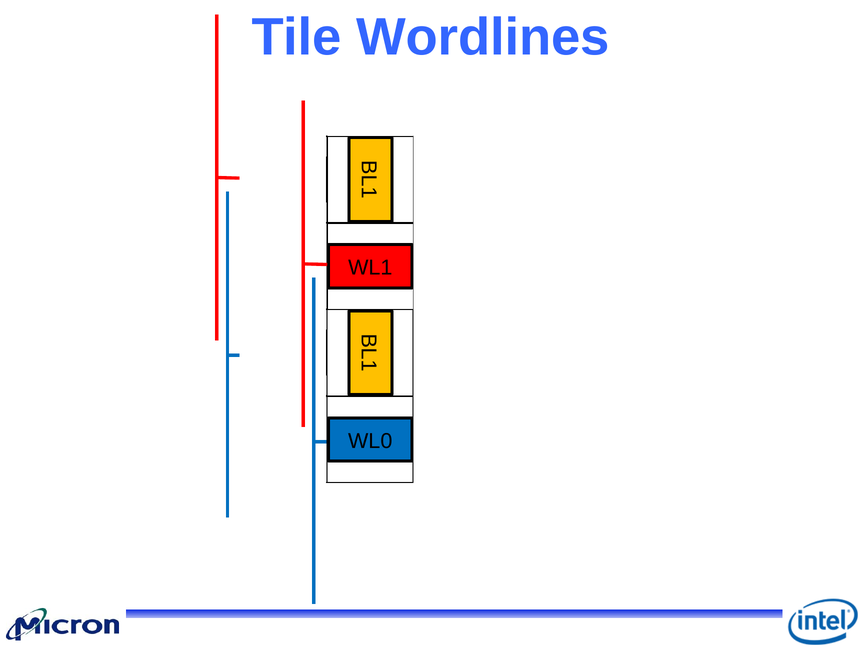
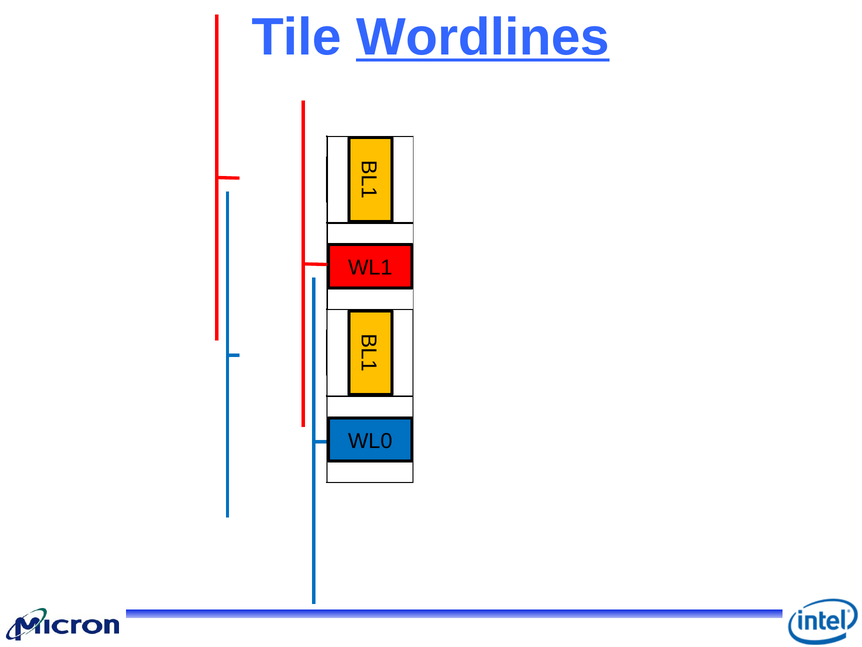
Wordlines underline: none -> present
